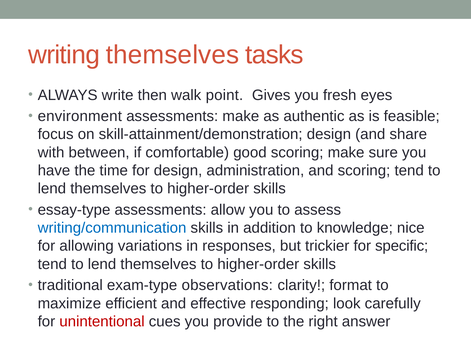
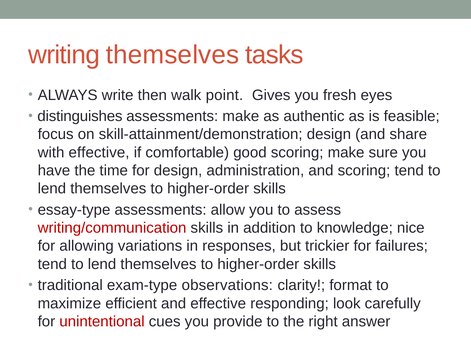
environment: environment -> distinguishes
with between: between -> effective
writing/communication colour: blue -> red
specific: specific -> failures
